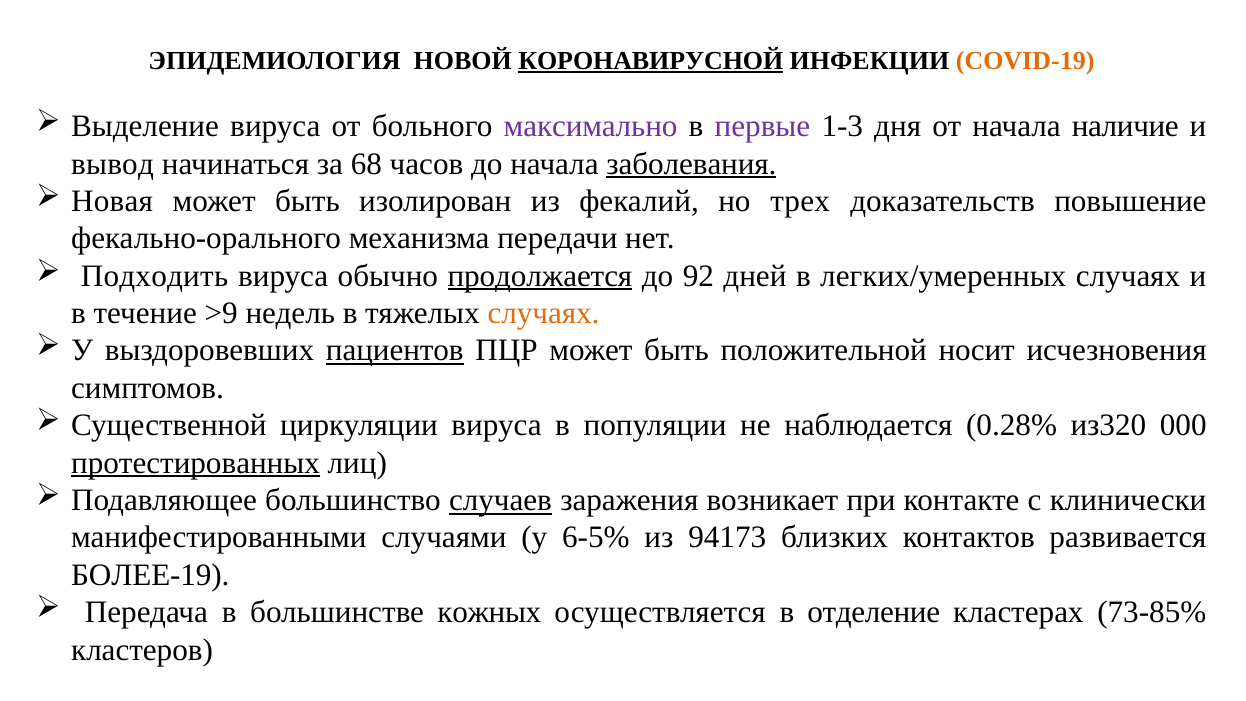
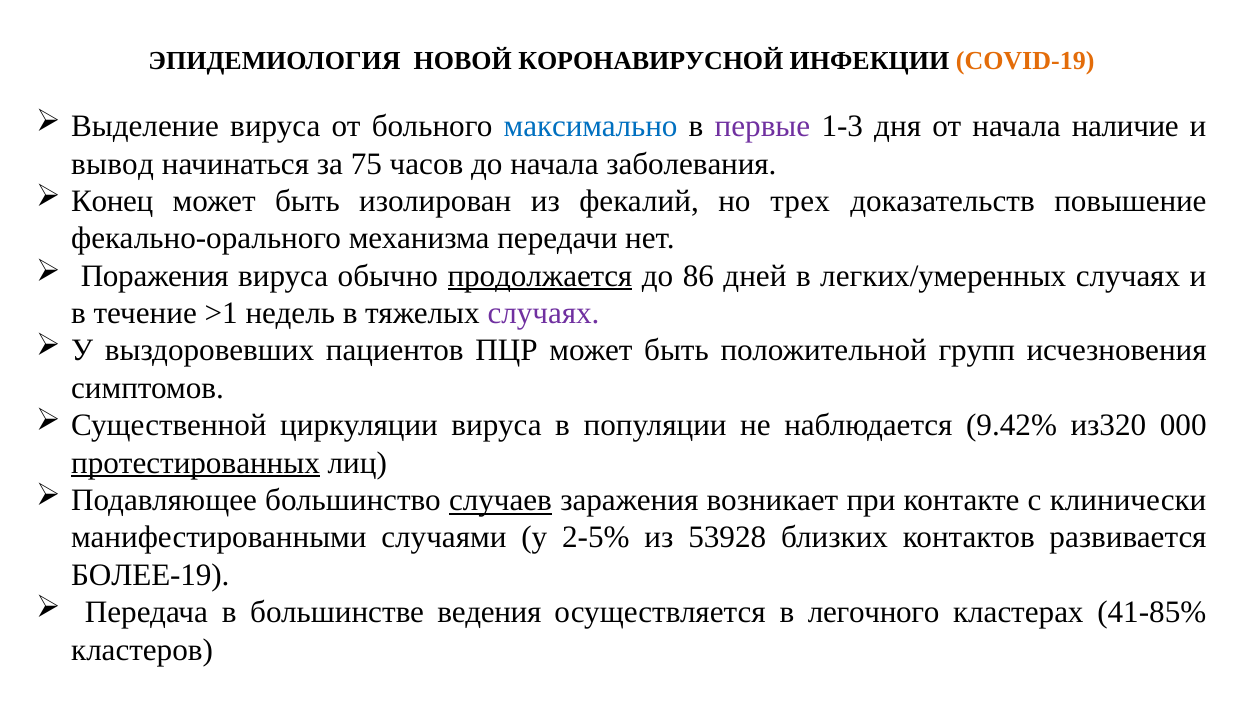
КОРОНАВИРУСНОЙ underline: present -> none
максимально colour: purple -> blue
68: 68 -> 75
заболевания underline: present -> none
Новая: Новая -> Конец
Подходить: Подходить -> Поражения
92: 92 -> 86
>9: >9 -> >1
случаях at (544, 313) colour: orange -> purple
пациентов underline: present -> none
носит: носит -> групп
0.28%: 0.28% -> 9.42%
6-5%: 6-5% -> 2-5%
94173: 94173 -> 53928
кожных: кожных -> ведения
отделение: отделение -> легочного
73-85%: 73-85% -> 41-85%
